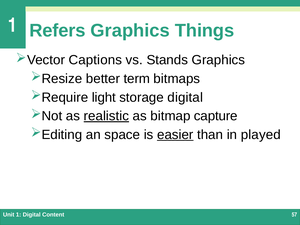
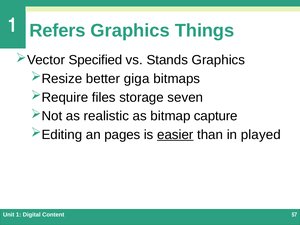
Captions: Captions -> Specified
term: term -> giga
light: light -> files
storage digital: digital -> seven
realistic underline: present -> none
space: space -> pages
